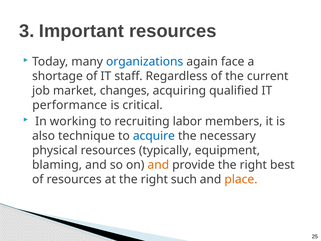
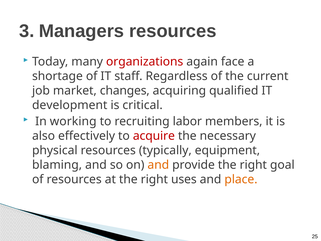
Important: Important -> Managers
organizations colour: blue -> red
performance: performance -> development
technique: technique -> effectively
acquire colour: blue -> red
best: best -> goal
such: such -> uses
